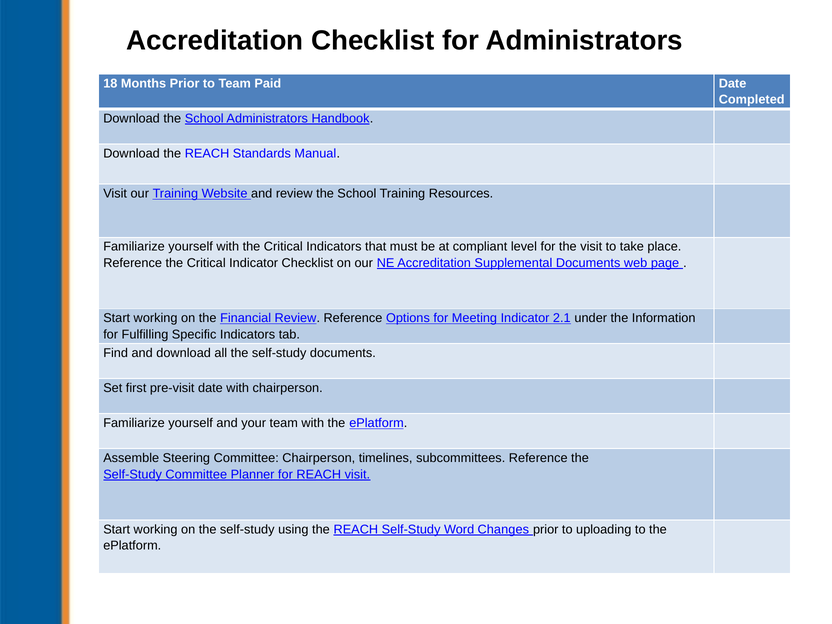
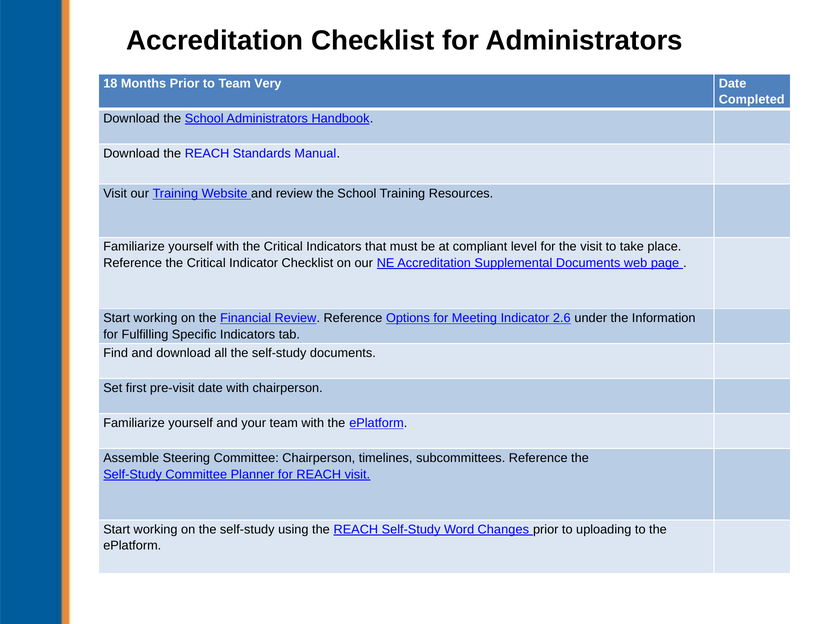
Paid: Paid -> Very
2.1: 2.1 -> 2.6
